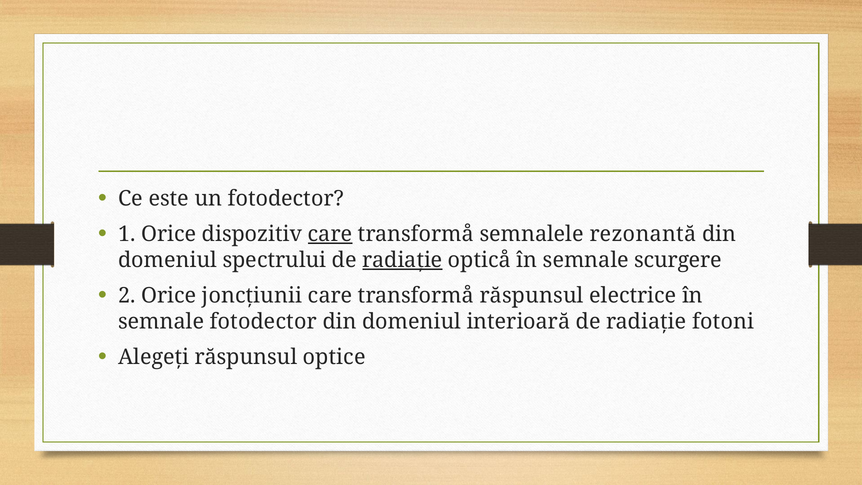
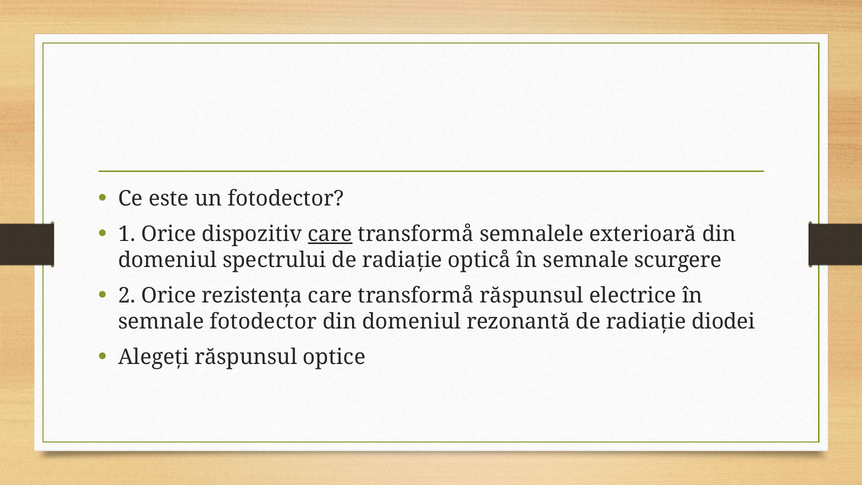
rezonantă: rezonantă -> exterioară
radiație at (402, 260) underline: present -> none
joncțiunii: joncțiunii -> rezistența
interioară: interioară -> rezonantă
fotoni: fotoni -> diodei
